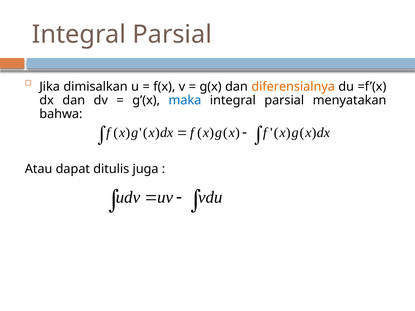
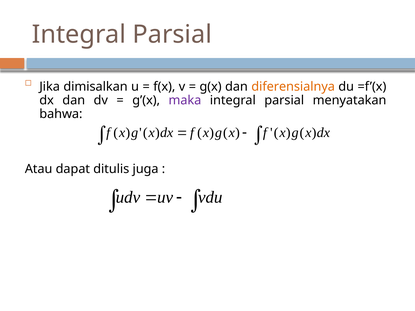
maka colour: blue -> purple
